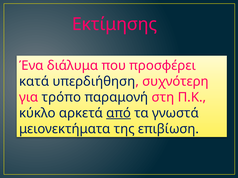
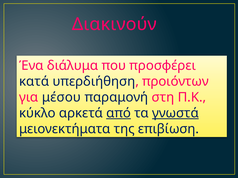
Εκτίμησης: Εκτίμησης -> Διακινούν
συχνότερη: συχνότερη -> προιόντων
τρόπο: τρόπο -> μέσου
γνωστά underline: none -> present
